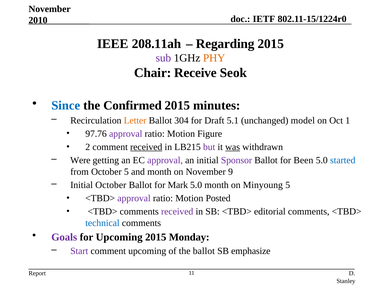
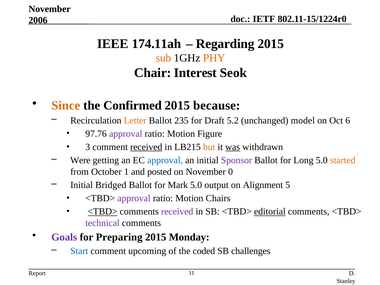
2010: 2010 -> 2006
208.11ah: 208.11ah -> 174.11ah
sub colour: purple -> orange
Receive: Receive -> Interest
Since colour: blue -> orange
minutes: minutes -> because
304: 304 -> 235
5.1: 5.1 -> 5.2
1: 1 -> 6
2: 2 -> 3
but colour: purple -> orange
approval at (165, 160) colour: purple -> blue
Been: Been -> Long
started colour: blue -> orange
October 5: 5 -> 1
and month: month -> posted
9: 9 -> 0
Initial October: October -> Bridged
5.0 month: month -> output
Minyoung: Minyoung -> Alignment
Posted: Posted -> Chairs
<TBD> at (103, 212) underline: none -> present
editorial underline: none -> present
technical colour: blue -> purple
for Upcoming: Upcoming -> Preparing
Start colour: purple -> blue
the ballot: ballot -> coded
emphasize: emphasize -> challenges
